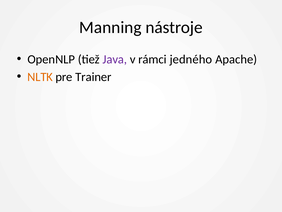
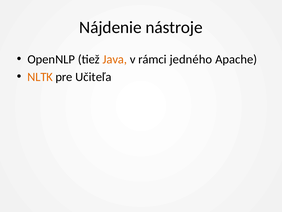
Manning: Manning -> Nájdenie
Java colour: purple -> orange
Trainer: Trainer -> Učiteľa
